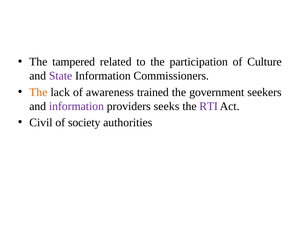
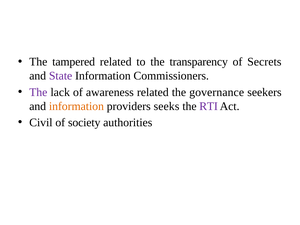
participation: participation -> transparency
Culture: Culture -> Secrets
The at (38, 92) colour: orange -> purple
awareness trained: trained -> related
government: government -> governance
information at (76, 106) colour: purple -> orange
